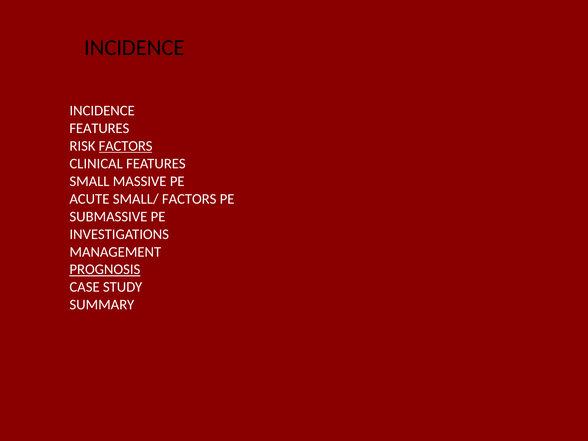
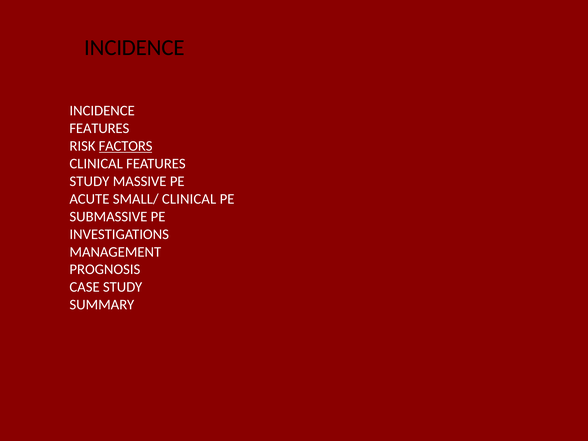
SMALL at (89, 181): SMALL -> STUDY
SMALL/ FACTORS: FACTORS -> CLINICAL
PROGNOSIS underline: present -> none
